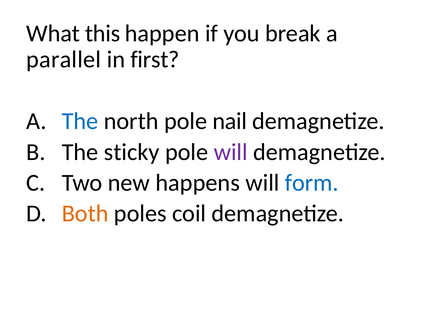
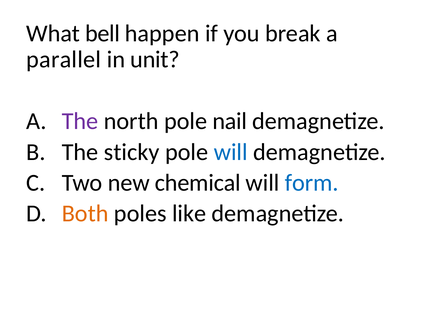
this: this -> bell
first: first -> unit
The at (80, 121) colour: blue -> purple
will at (231, 152) colour: purple -> blue
happens: happens -> chemical
coil: coil -> like
